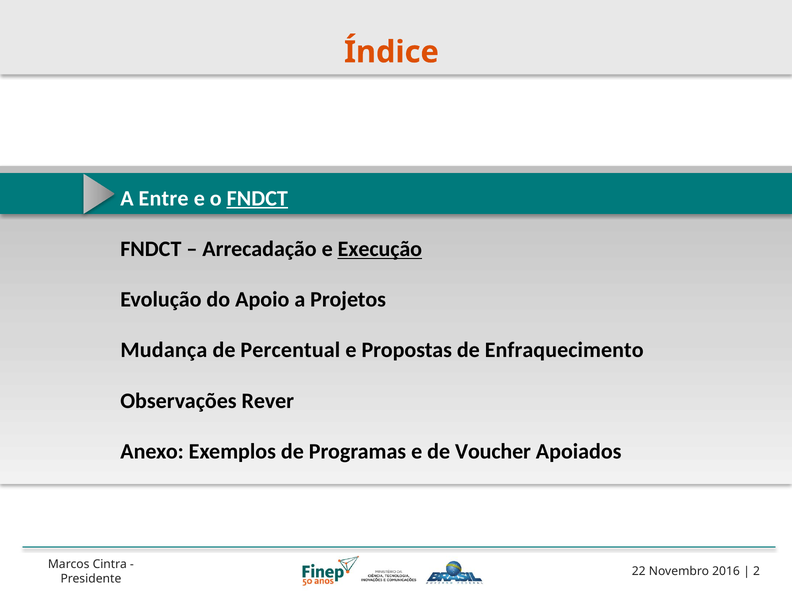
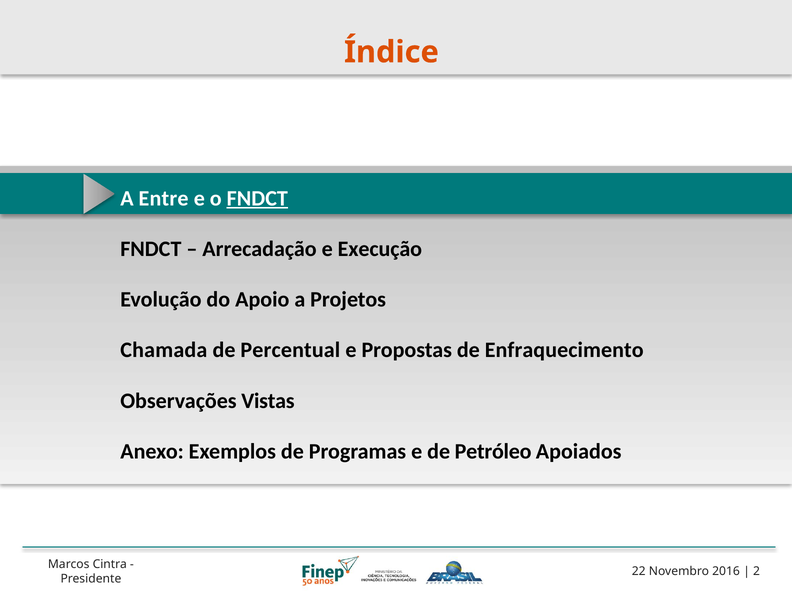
Execução underline: present -> none
Mudança: Mudança -> Chamada
Rever: Rever -> Vistas
Voucher: Voucher -> Petróleo
